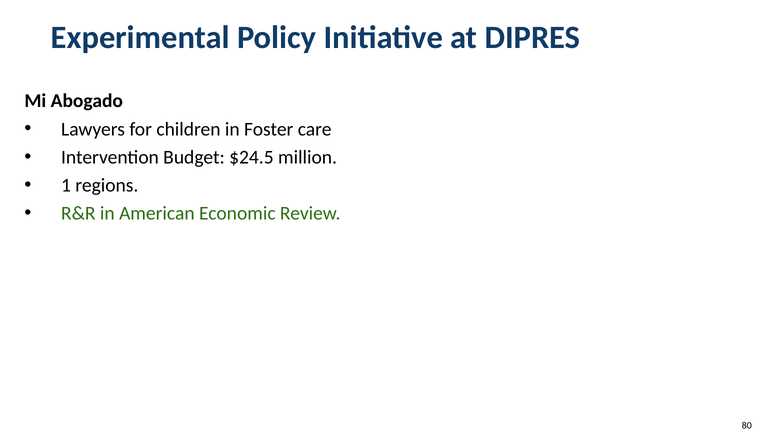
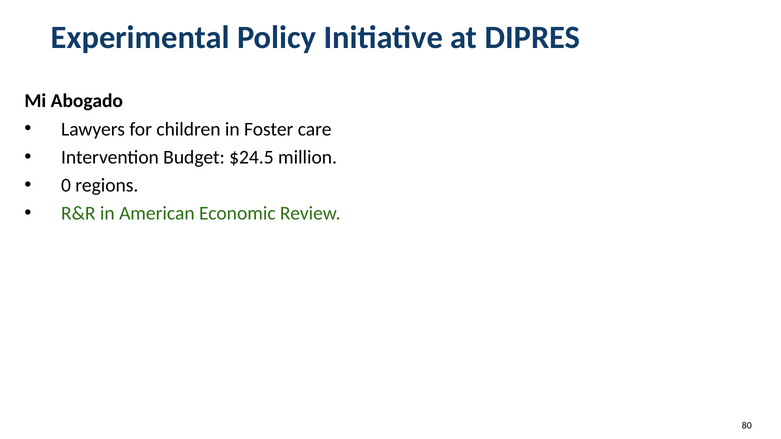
1: 1 -> 0
